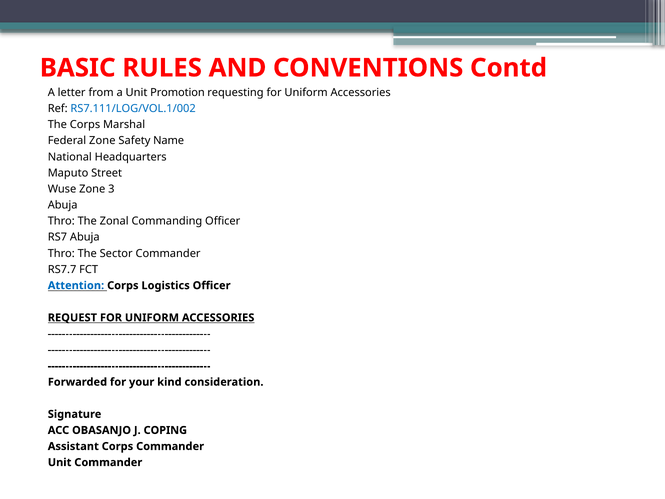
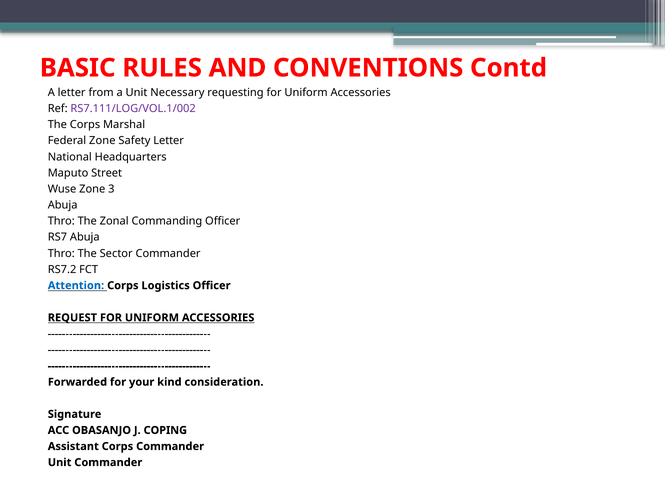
Promotion: Promotion -> Necessary
RS7.111/LOG/VOL.1/002 colour: blue -> purple
Safety Name: Name -> Letter
RS7.7: RS7.7 -> RS7.2
